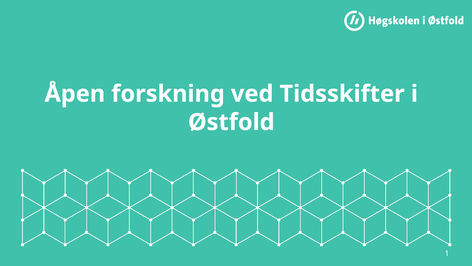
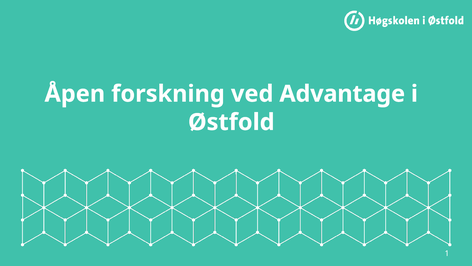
Tidsskifter: Tidsskifter -> Advantage
